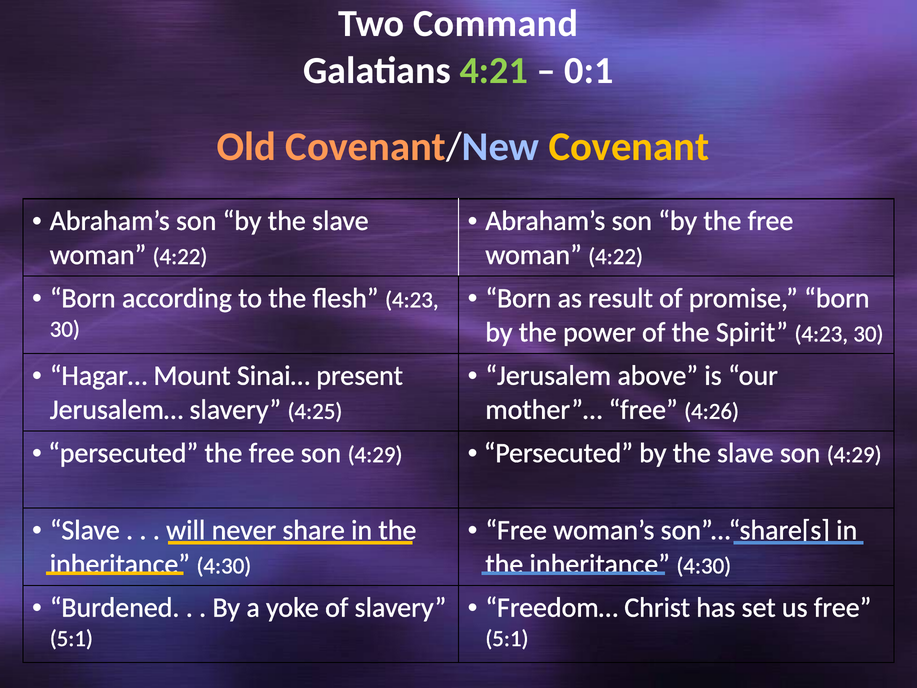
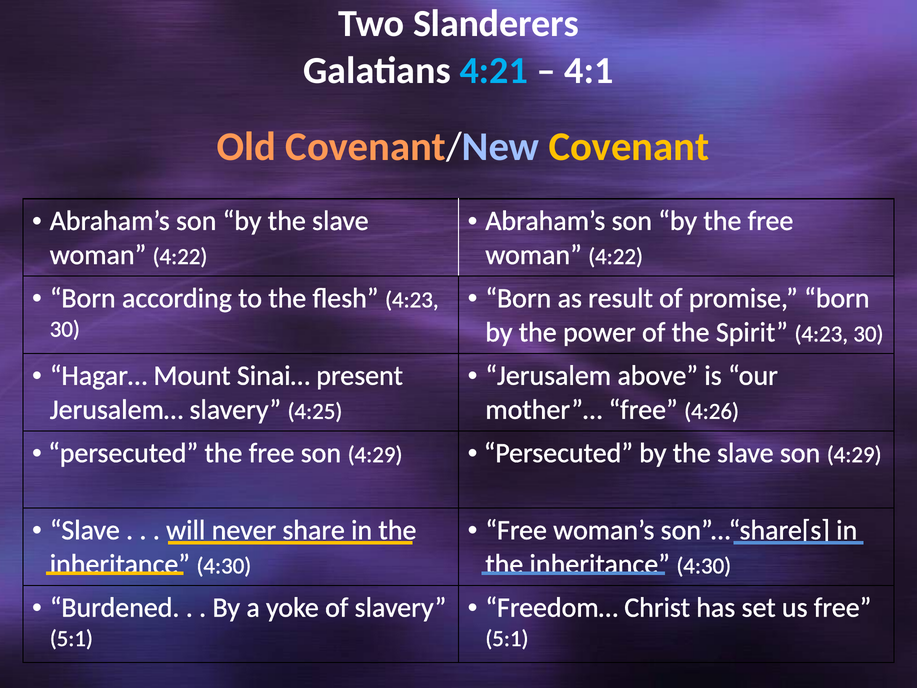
Command: Command -> Slanderers
4:21 colour: light green -> light blue
0:1: 0:1 -> 4:1
